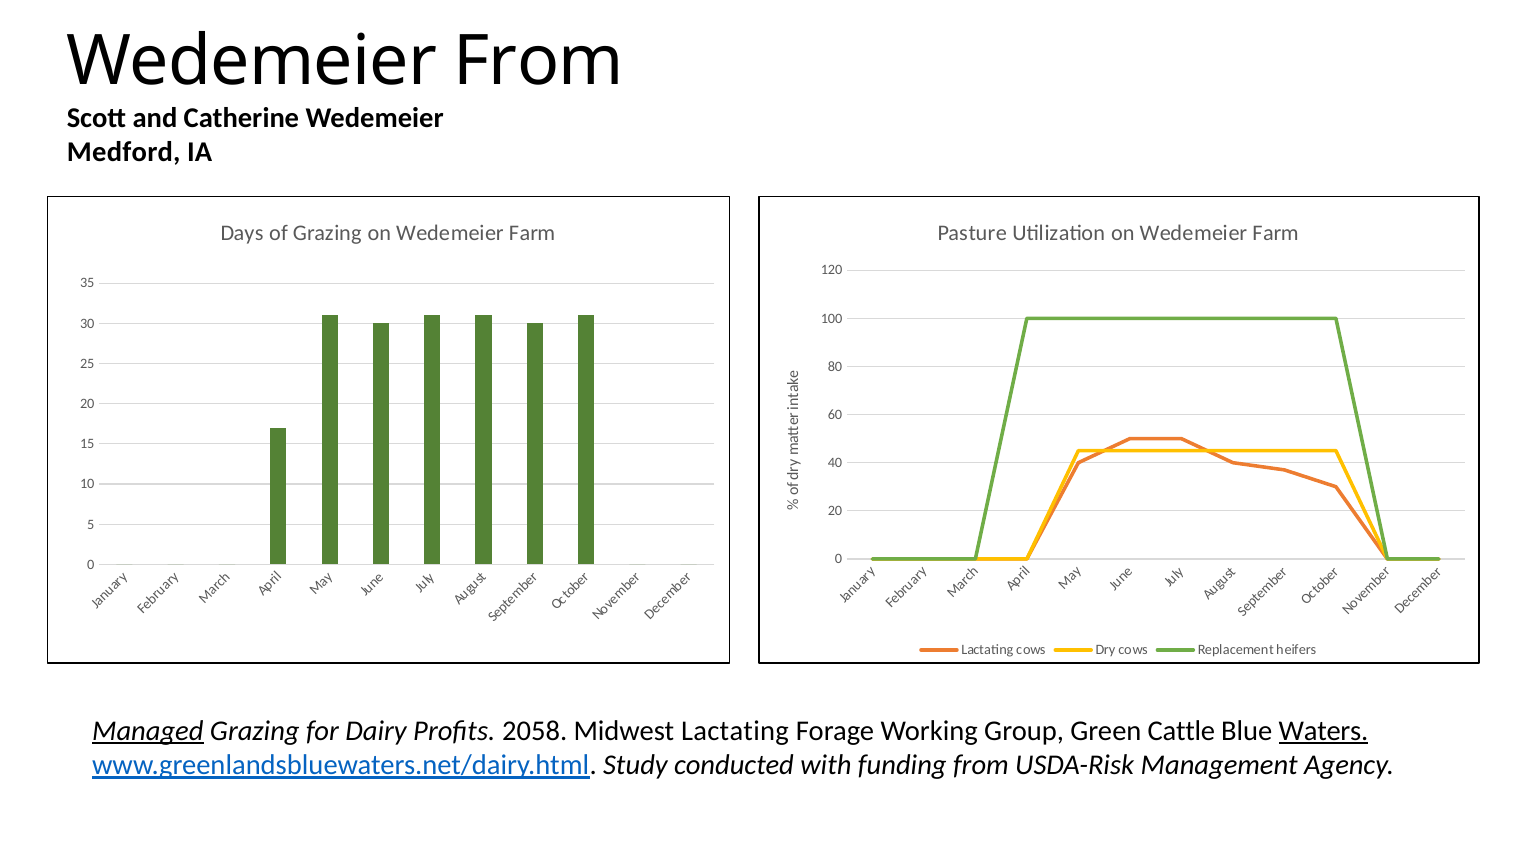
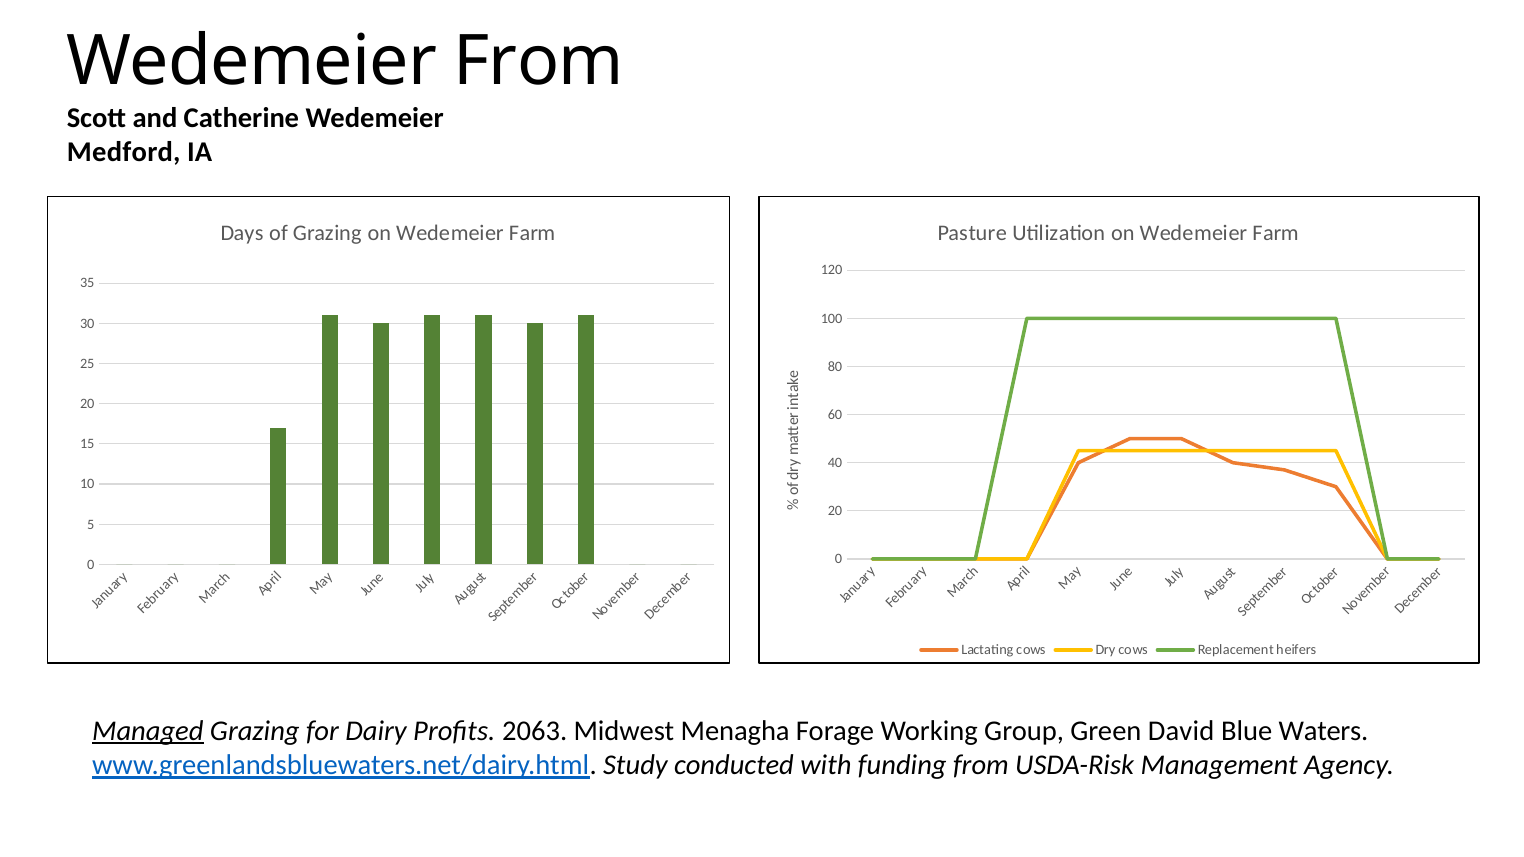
2058: 2058 -> 2063
Midwest Lactating: Lactating -> Menagha
Cattle: Cattle -> David
Waters underline: present -> none
